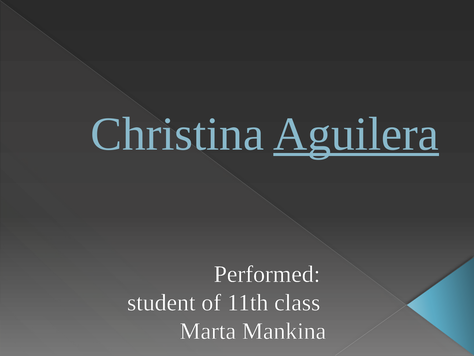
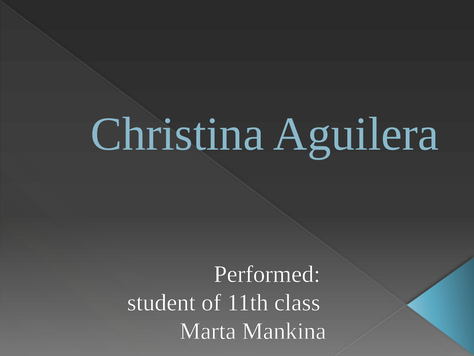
Aguilera underline: present -> none
